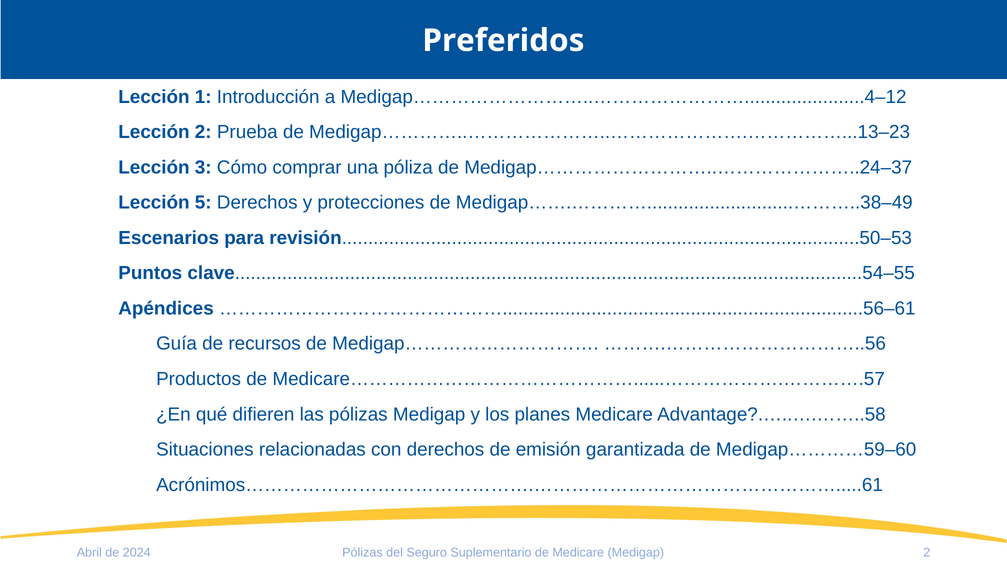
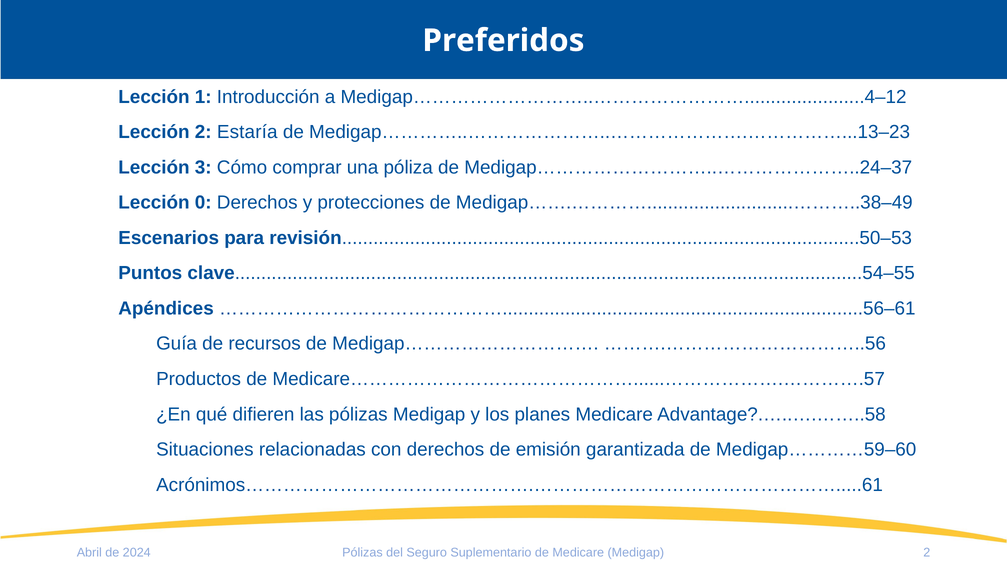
Prueba: Prueba -> Estaría
5: 5 -> 0
